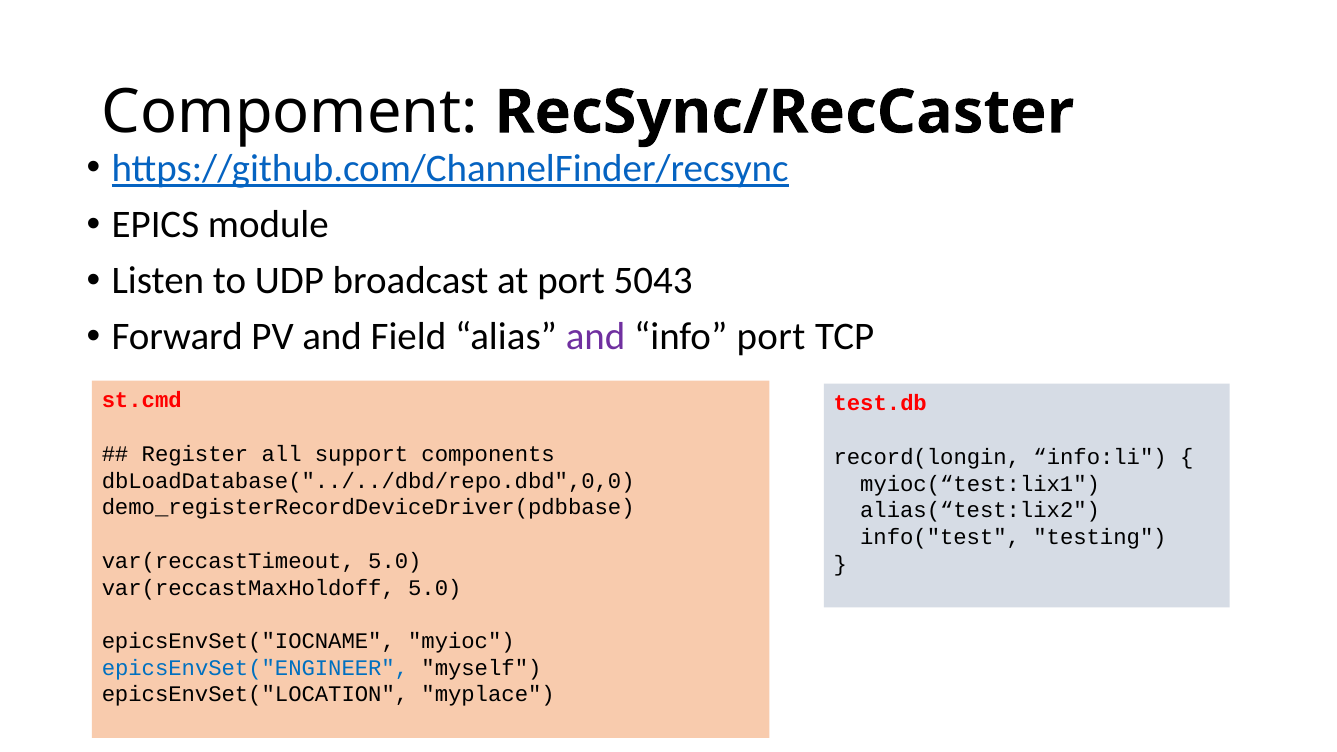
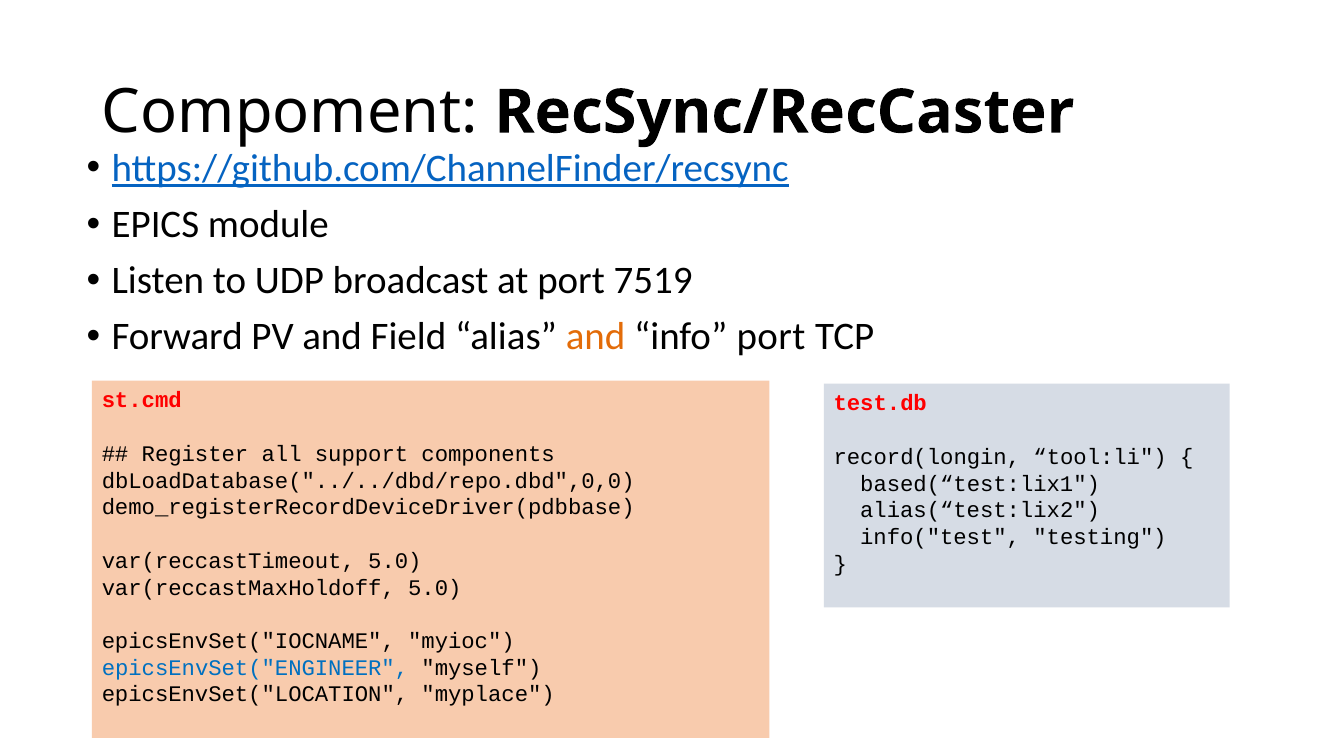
5043: 5043 -> 7519
and at (596, 337) colour: purple -> orange
info:li: info:li -> tool:li
myioc(“test:lix1: myioc(“test:lix1 -> based(“test:lix1
